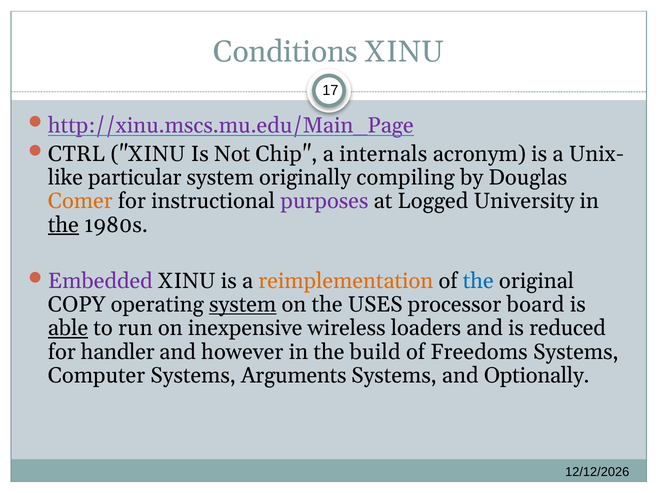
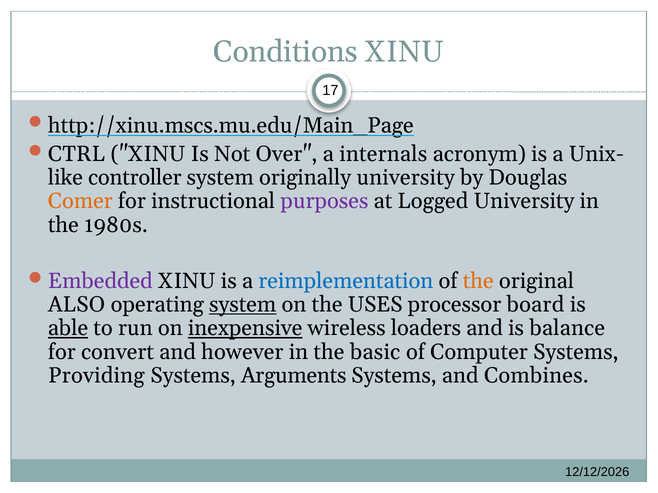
http://xinu.mscs.mu.edu/Main_Page colour: purple -> black
Chip: Chip -> Over
particular: particular -> controller
originally compiling: compiling -> university
the at (63, 225) underline: present -> none
reimplementation colour: orange -> blue
the at (478, 281) colour: blue -> orange
COPY: COPY -> ALSO
inexpensive underline: none -> present
reduced: reduced -> balance
handler: handler -> convert
build: build -> basic
Freedoms: Freedoms -> Computer
Computer: Computer -> Providing
Optionally: Optionally -> Combines
